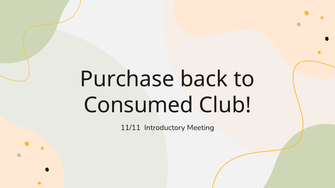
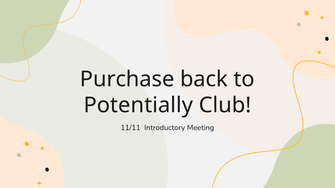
Consumed: Consumed -> Potentially
